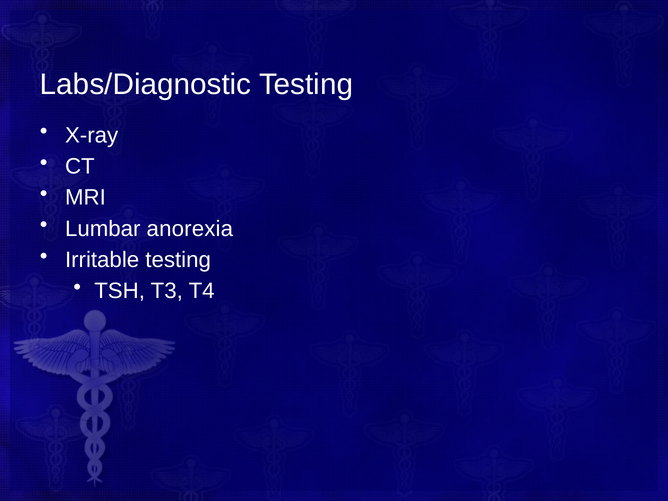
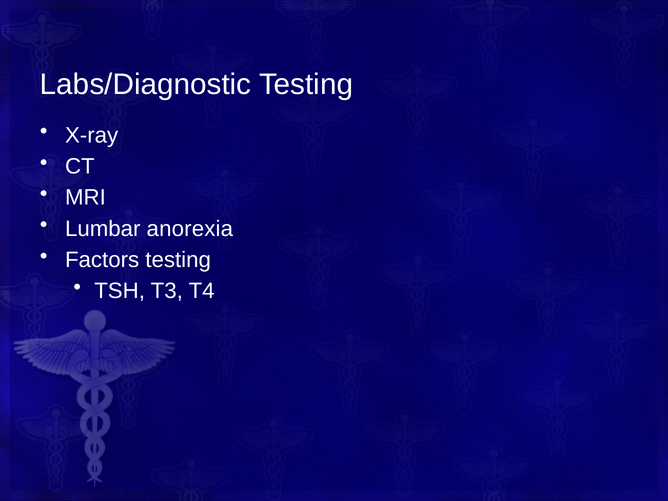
Irritable: Irritable -> Factors
